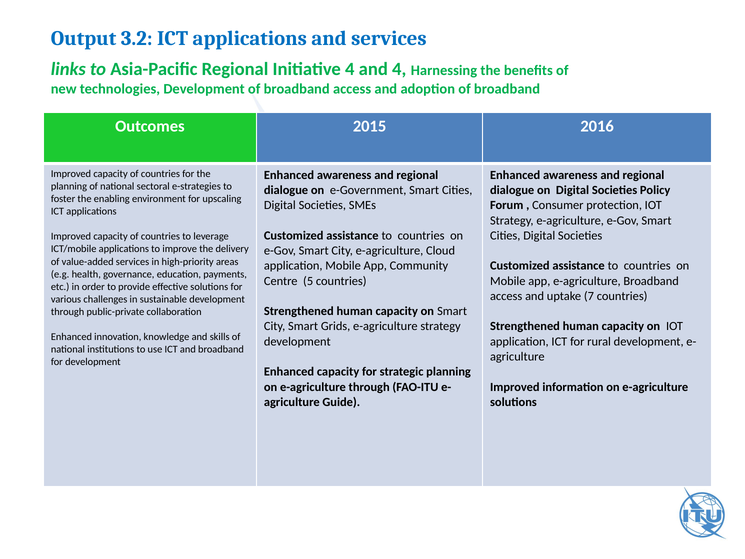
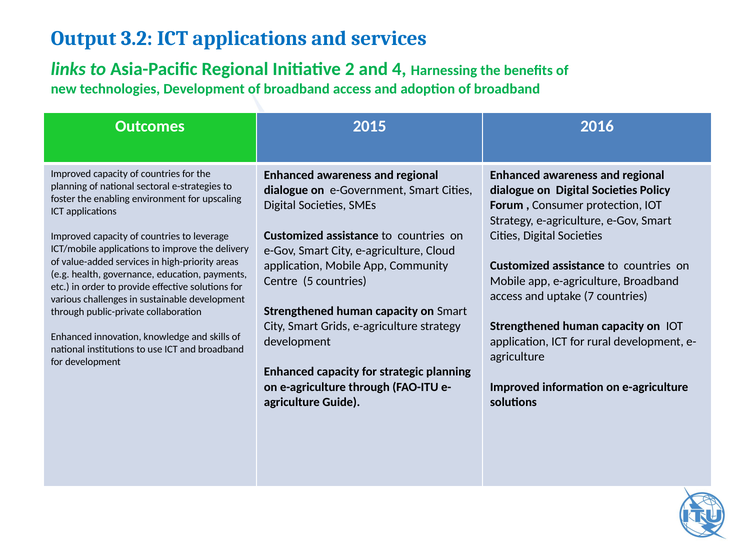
Initiative 4: 4 -> 2
